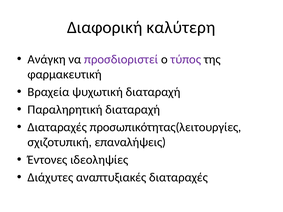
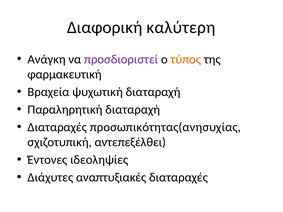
τύπος colour: purple -> orange
προσωπικότητας(λειτουργίες: προσωπικότητας(λειτουργίες -> προσωπικότητας(ανησυχίας
επαναλήψεις: επαναλήψεις -> αντεπεξέλθει
